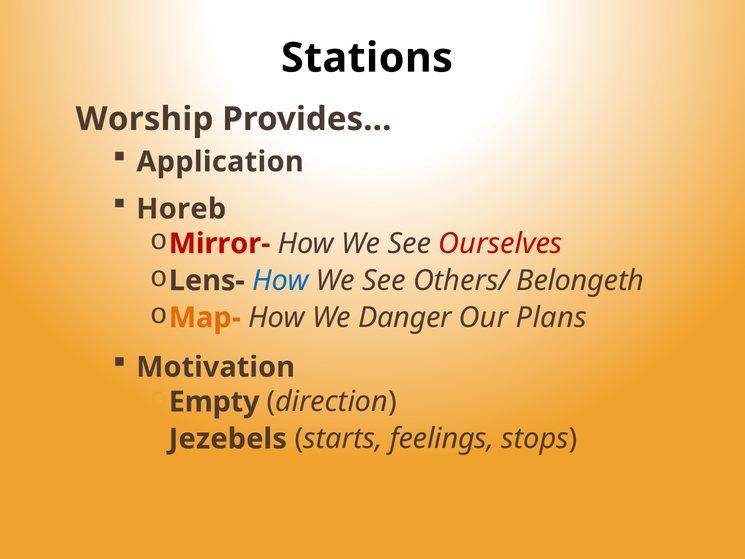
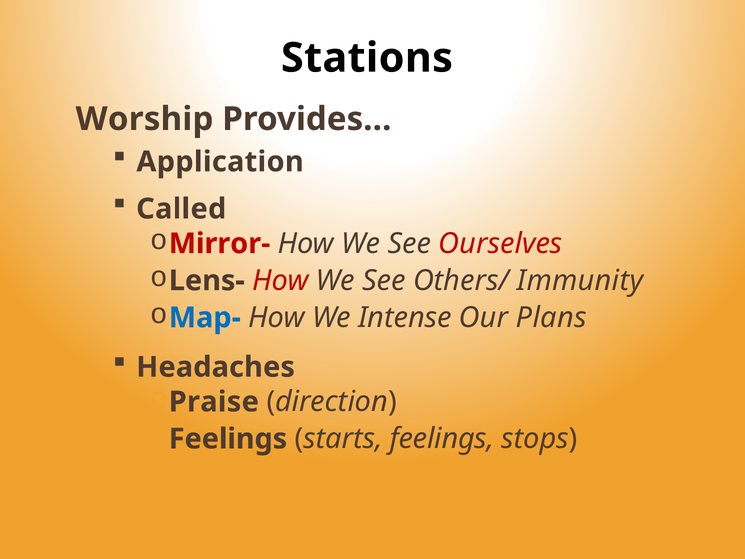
Horeb: Horeb -> Called
How at (280, 281) colour: blue -> red
Belongeth: Belongeth -> Immunity
Map- colour: orange -> blue
Danger: Danger -> Intense
Motivation: Motivation -> Headaches
Empty: Empty -> Praise
Jezebels at (228, 439): Jezebels -> Feelings
